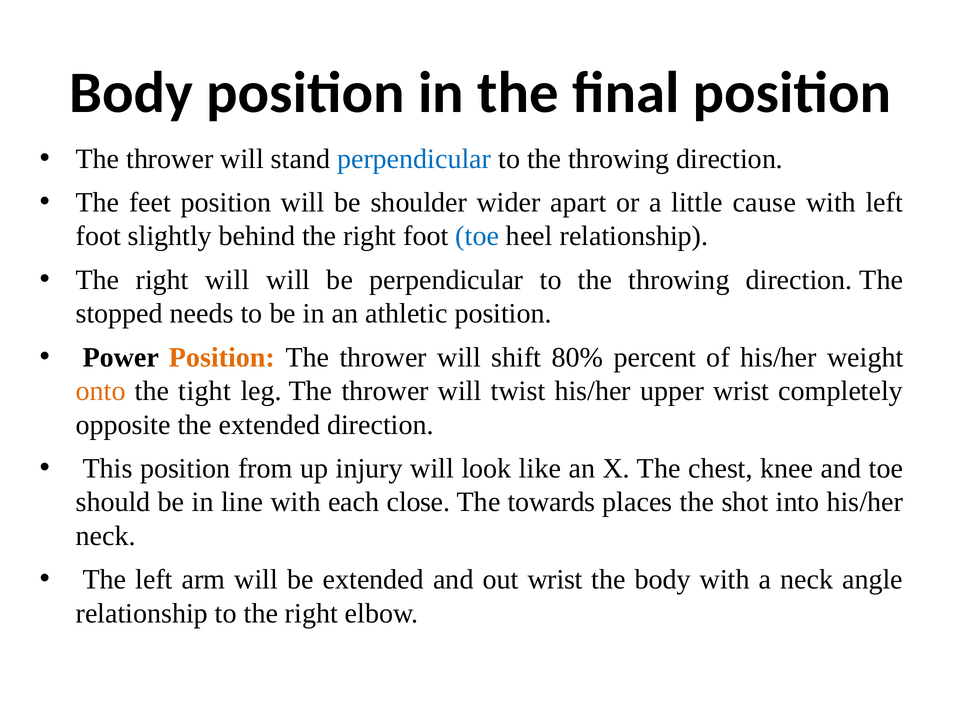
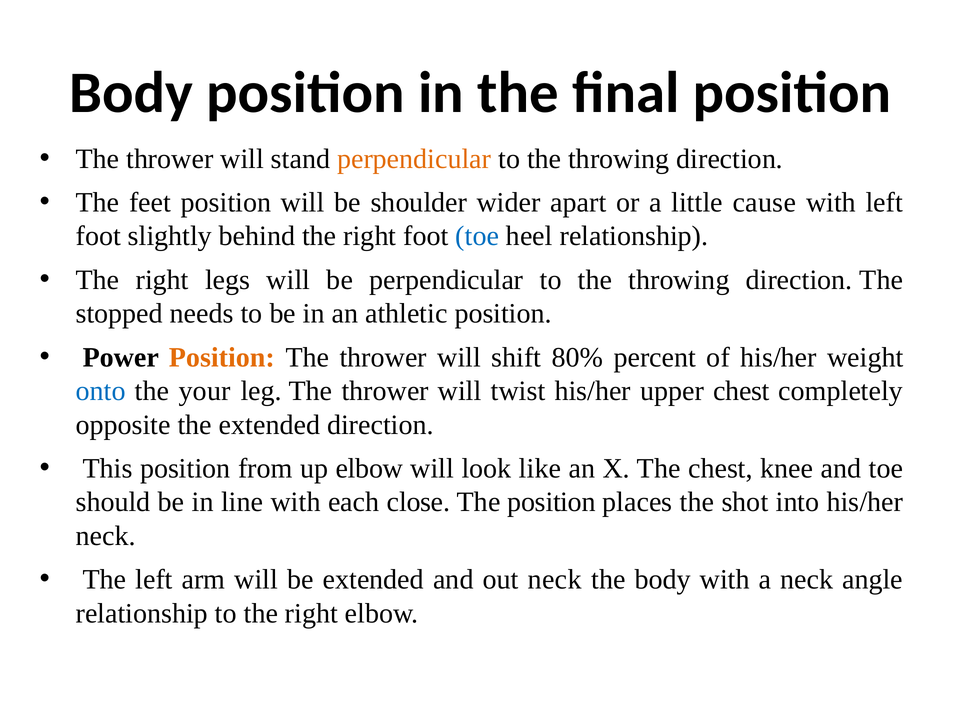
perpendicular at (414, 159) colour: blue -> orange
right will: will -> legs
onto colour: orange -> blue
tight: tight -> your
upper wrist: wrist -> chest
up injury: injury -> elbow
The towards: towards -> position
out wrist: wrist -> neck
